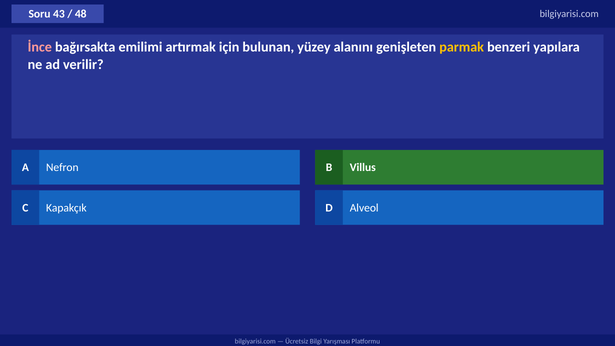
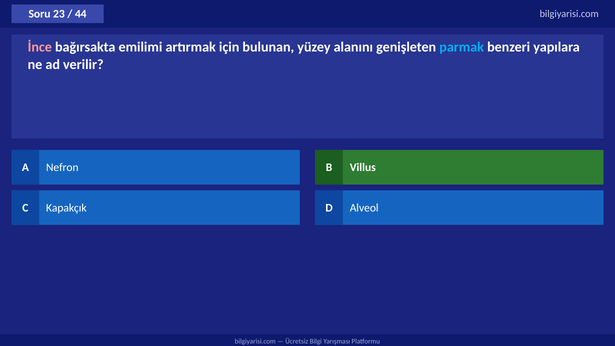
43: 43 -> 23
48: 48 -> 44
parmak colour: yellow -> light blue
